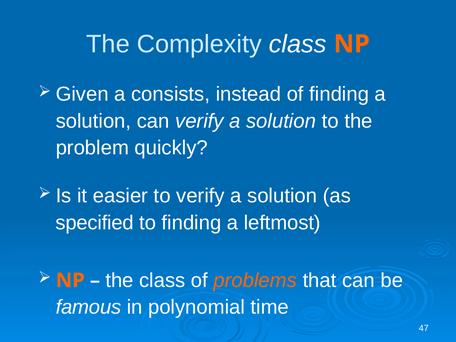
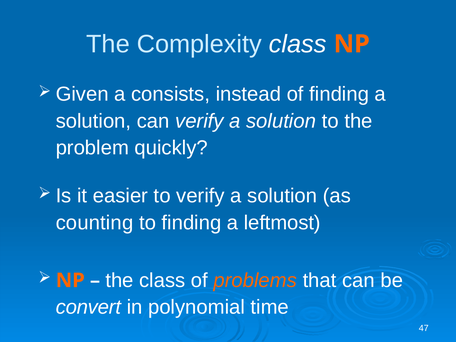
specified: specified -> counting
famous: famous -> convert
